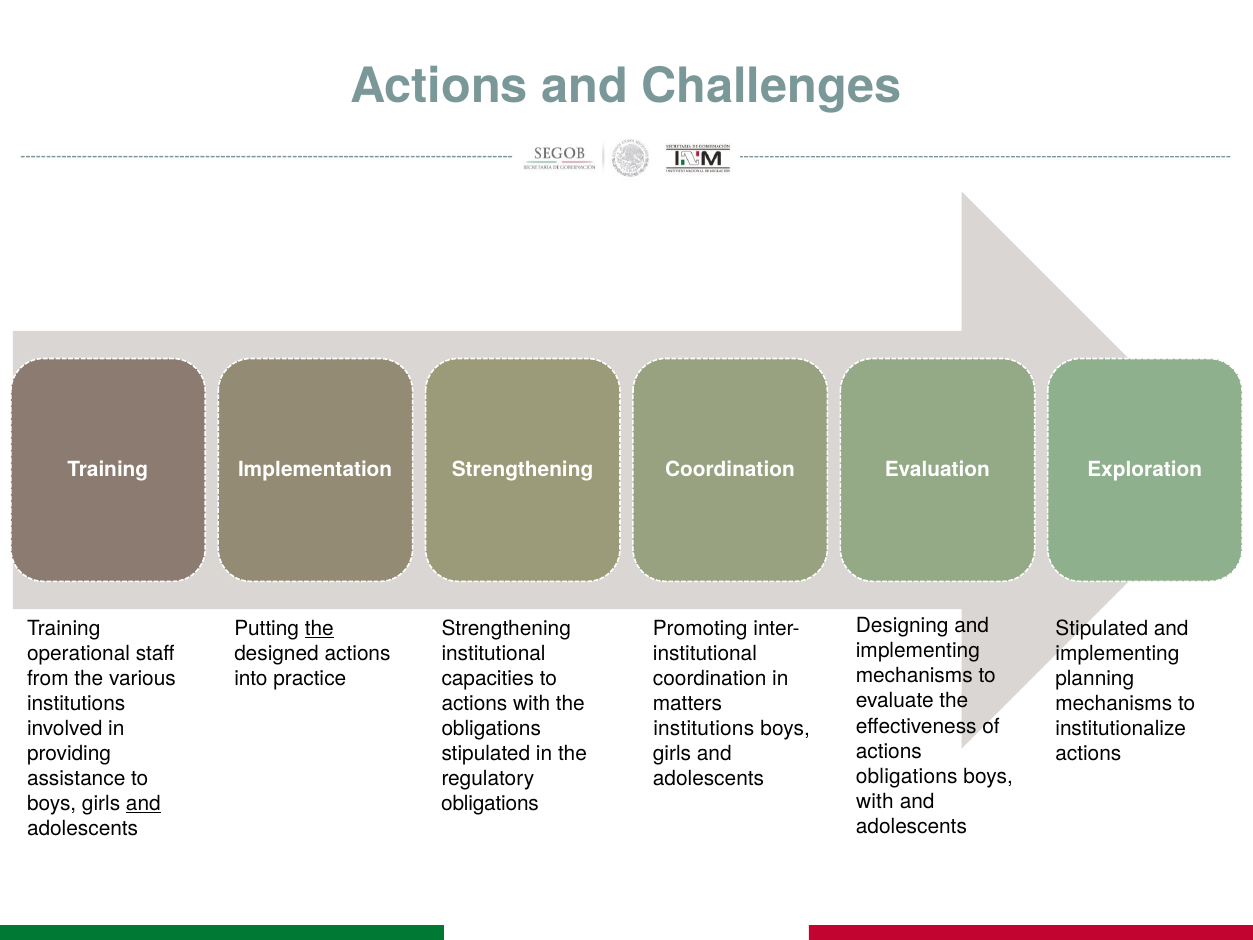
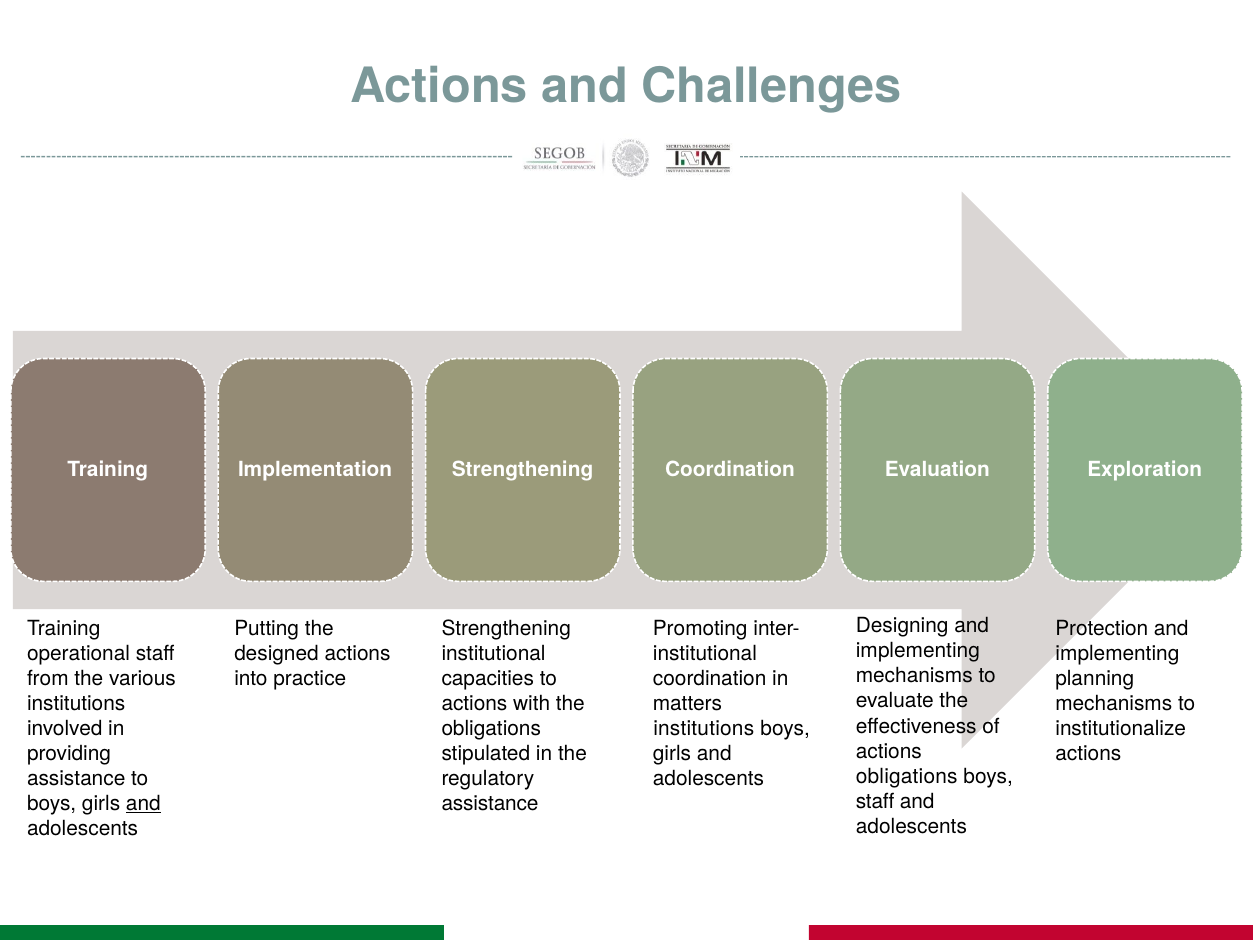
the at (319, 628) underline: present -> none
Stipulated at (1102, 628): Stipulated -> Protection
with at (875, 801): with -> staff
obligations at (490, 804): obligations -> assistance
